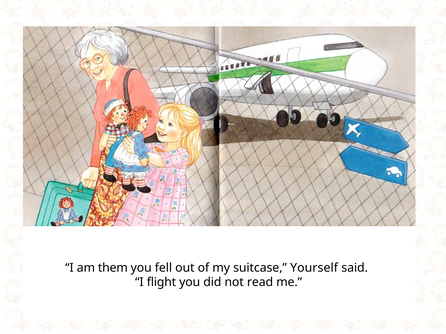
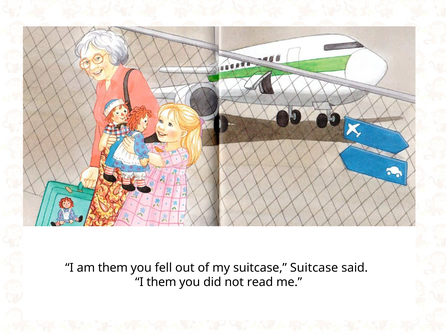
suitcase Yourself: Yourself -> Suitcase
I flight: flight -> them
